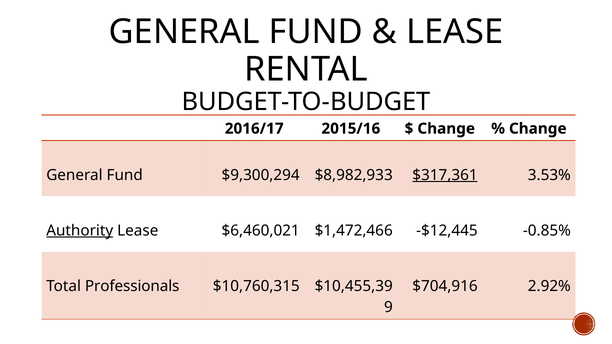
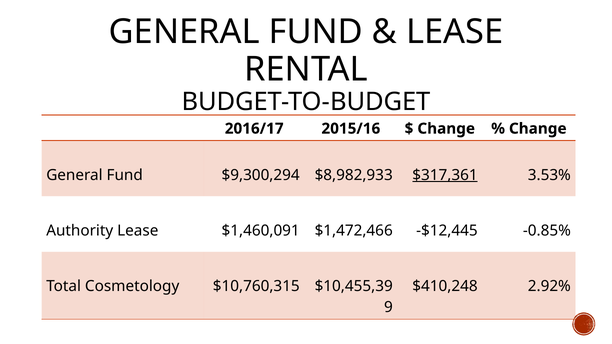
Authority underline: present -> none
$6,460,021: $6,460,021 -> $1,460,091
Professionals: Professionals -> Cosmetology
$704,916: $704,916 -> $410,248
